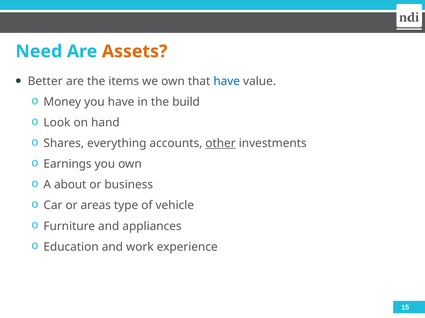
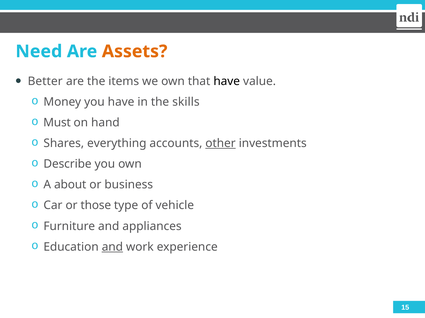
have at (227, 81) colour: blue -> black
build: build -> skills
Look: Look -> Must
Earnings: Earnings -> Describe
areas: areas -> those
and at (112, 247) underline: none -> present
